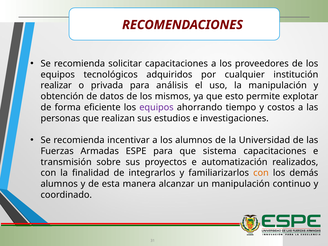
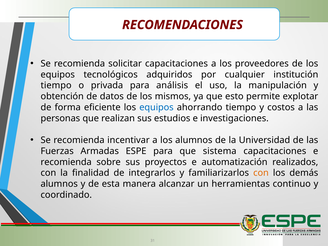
realizar at (56, 85): realizar -> tiempo
equipos at (156, 107) colour: purple -> blue
transmisión at (66, 162): transmisión -> recomienda
un manipulación: manipulación -> herramientas
